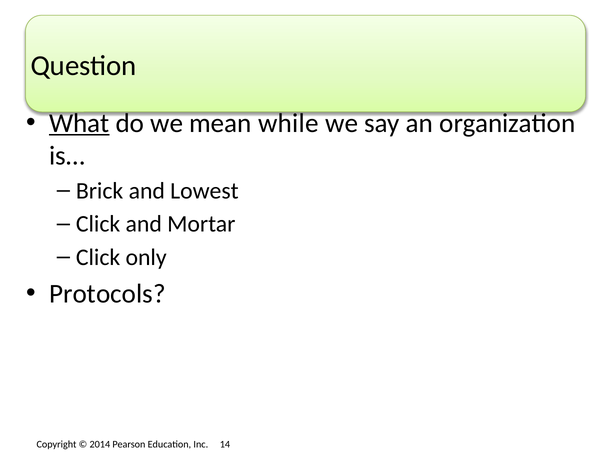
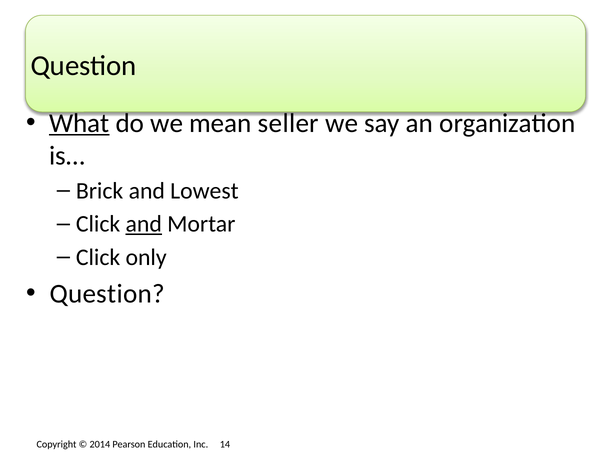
while: while -> seller
and at (144, 224) underline: none -> present
Protocols at (107, 294): Protocols -> Question
